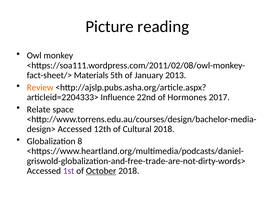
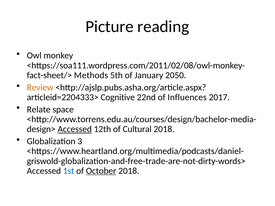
Materials: Materials -> Methods
2013: 2013 -> 2050
Influence: Influence -> Cognitive
Hormones: Hormones -> Influences
Accessed at (75, 129) underline: none -> present
8: 8 -> 3
1st colour: purple -> blue
